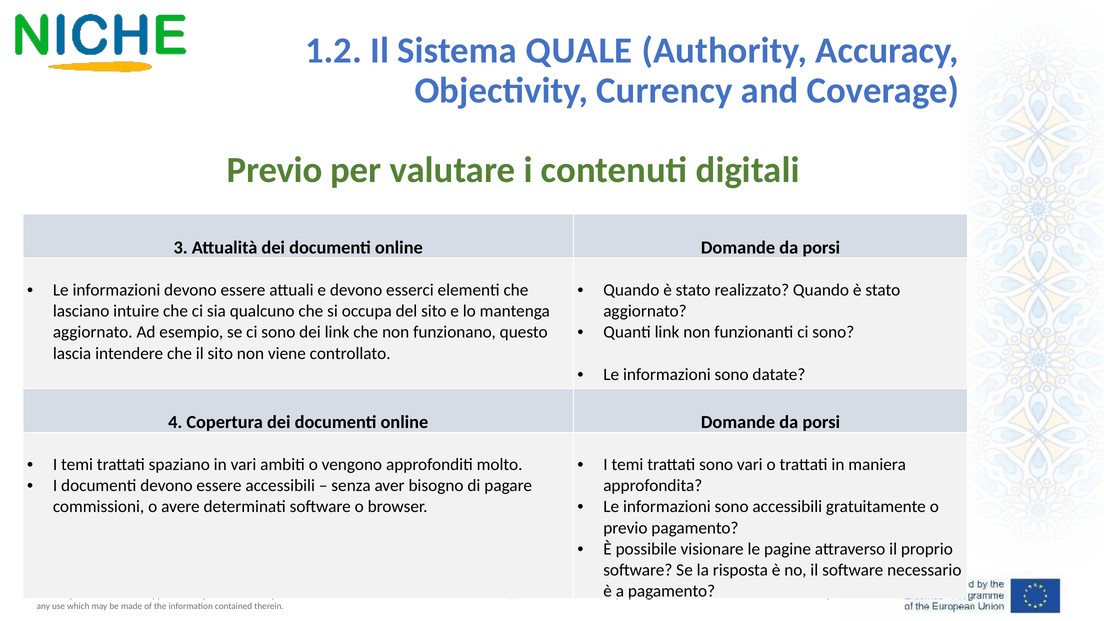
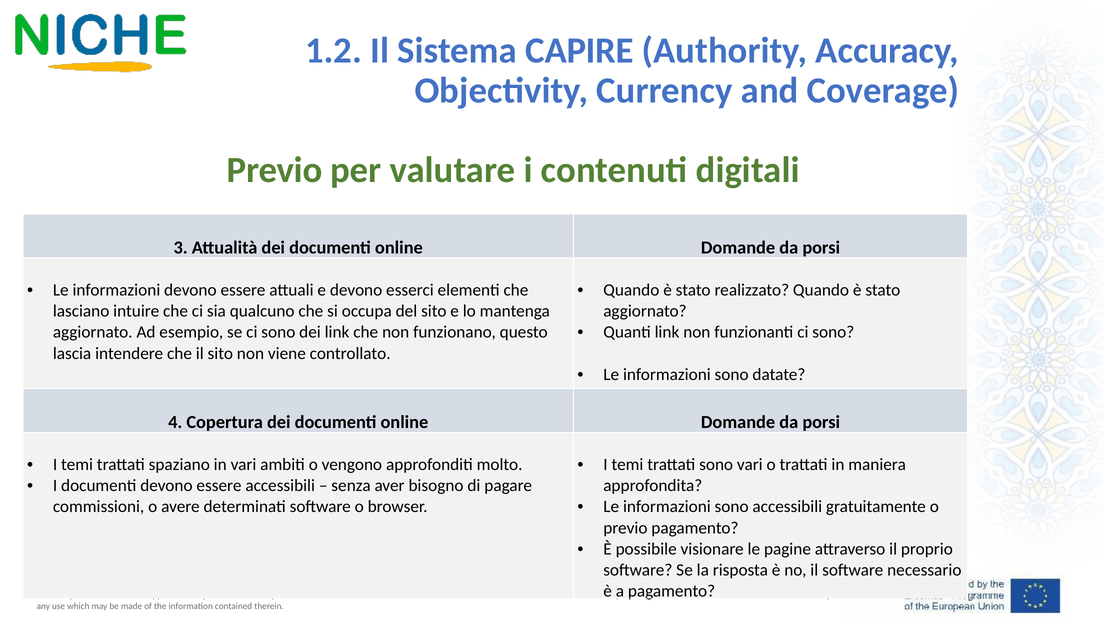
QUALE: QUALE -> CAPIRE
